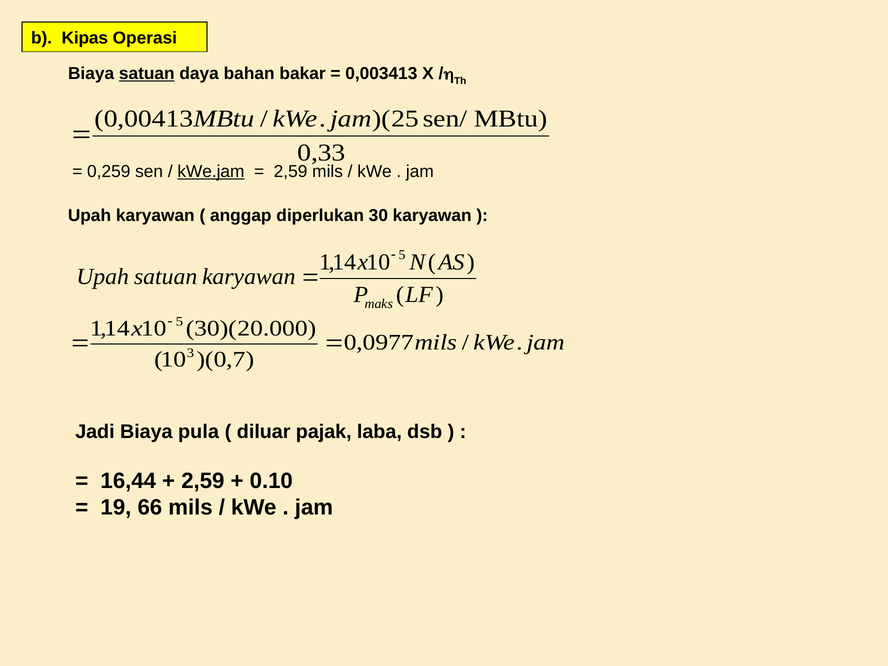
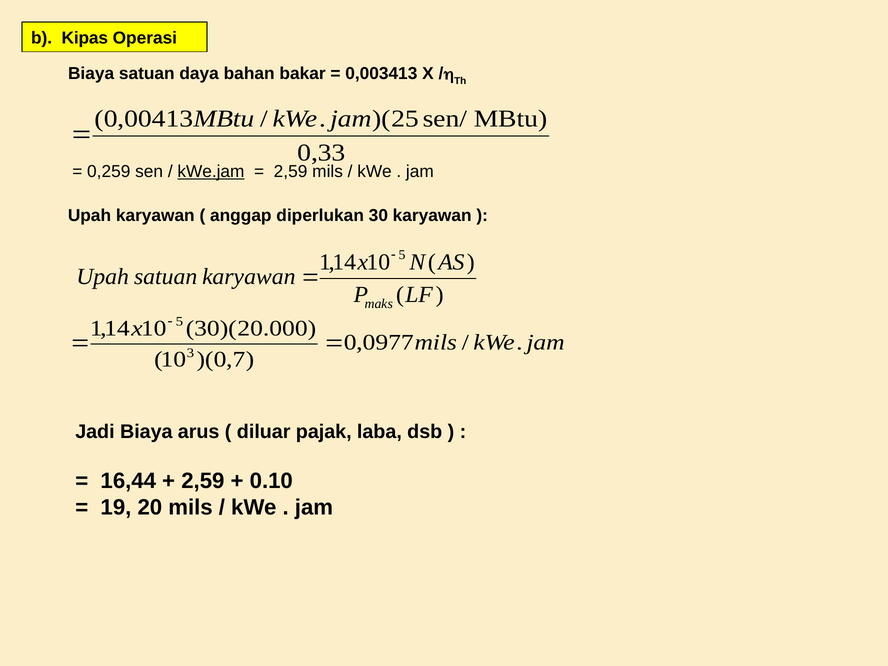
satuan at (147, 74) underline: present -> none
pula: pula -> arus
19 66: 66 -> 20
